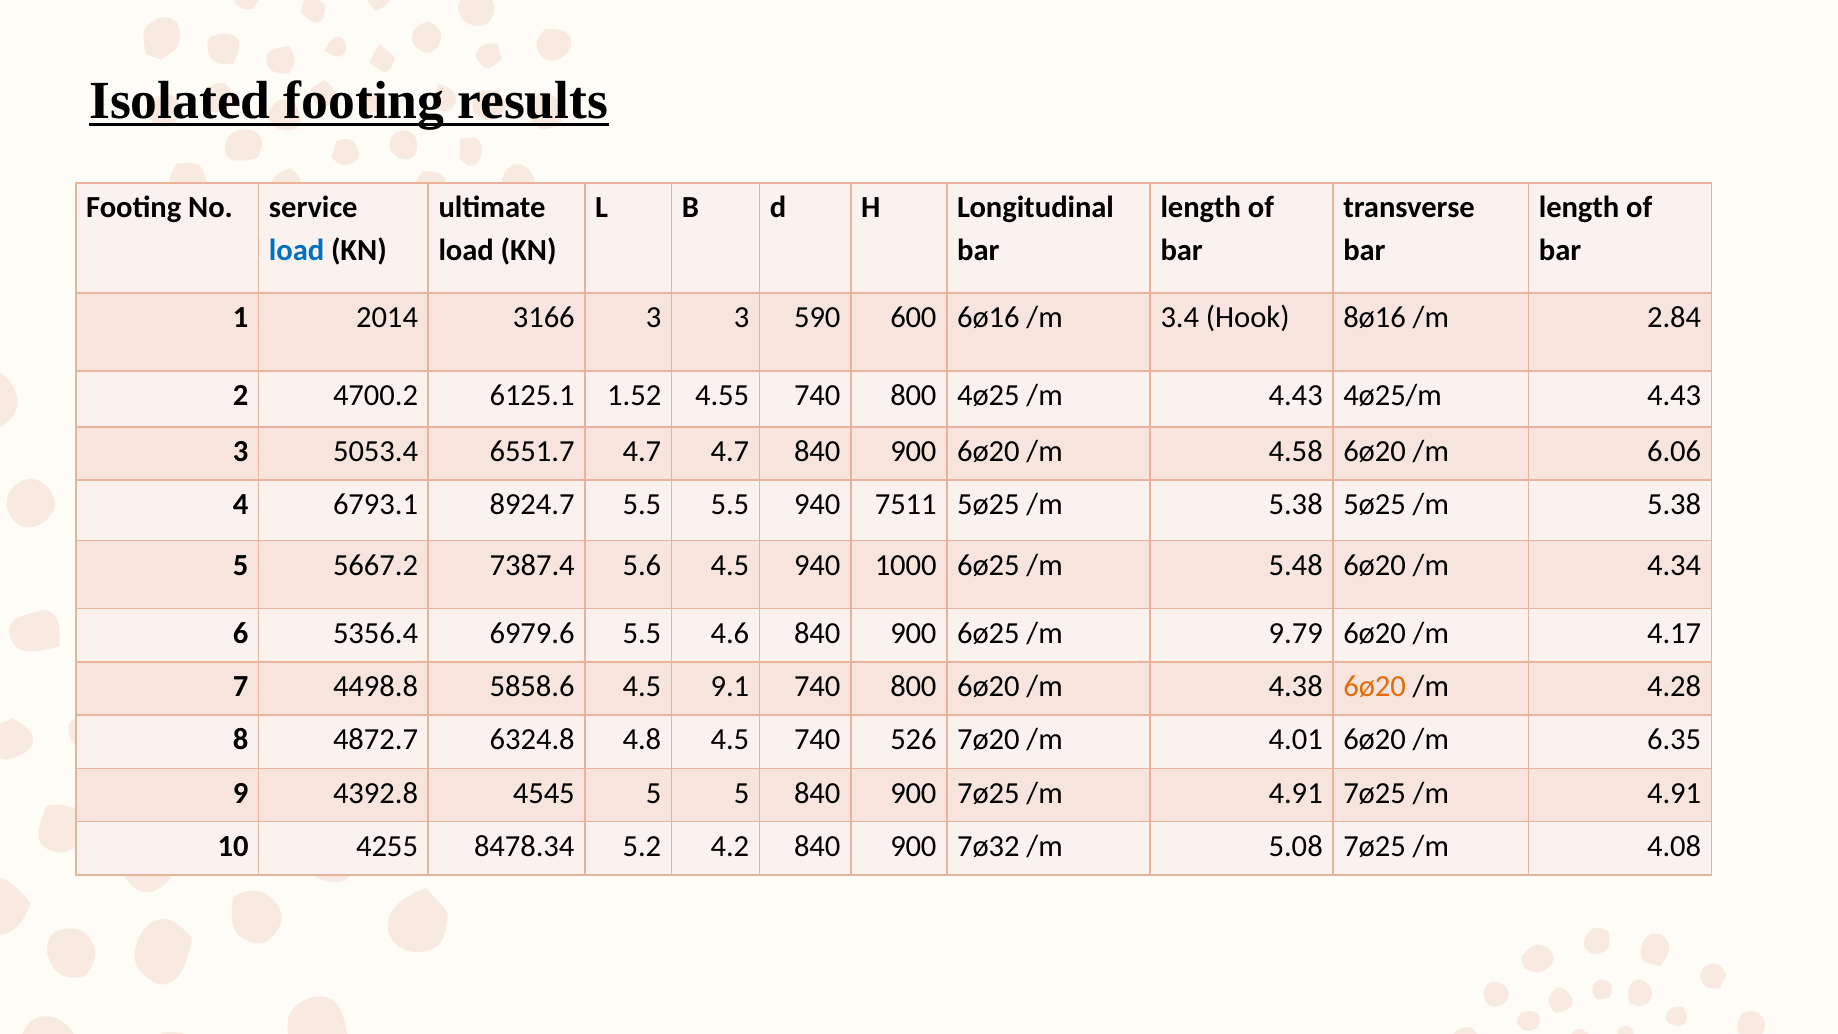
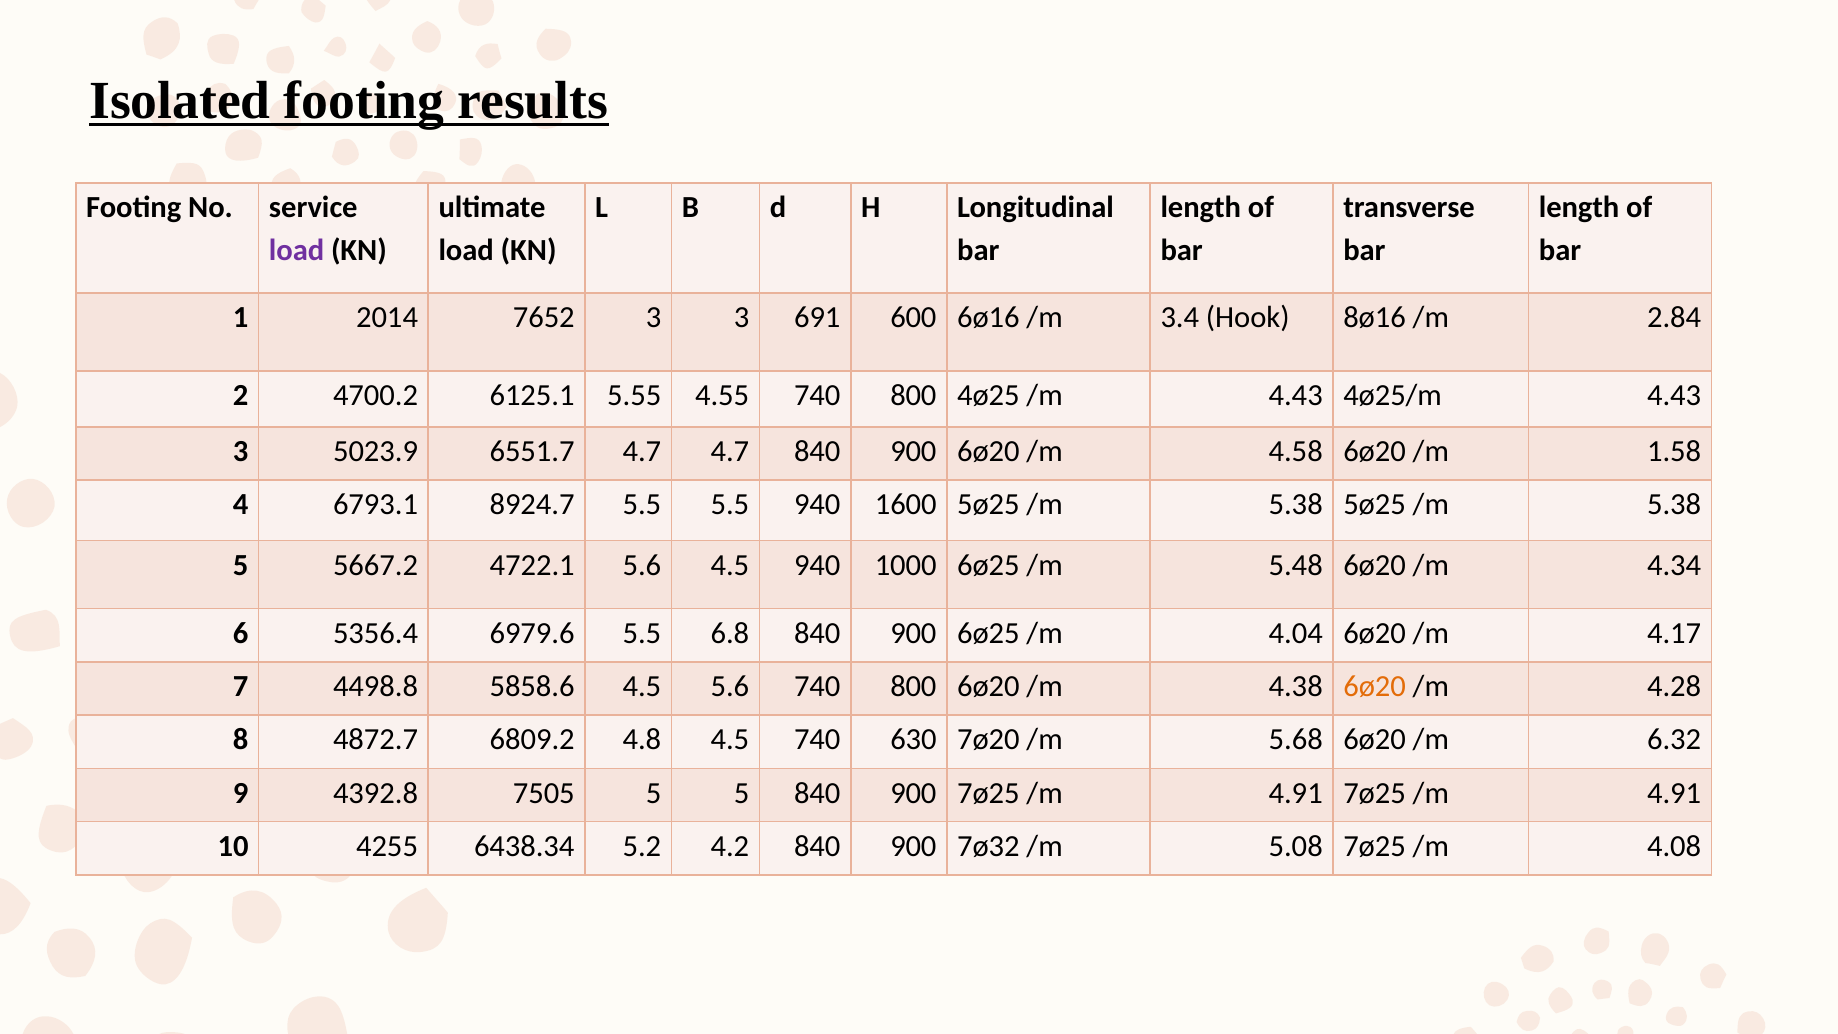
load at (297, 251) colour: blue -> purple
3166: 3166 -> 7652
590: 590 -> 691
1.52: 1.52 -> 5.55
5053.4: 5053.4 -> 5023.9
6.06: 6.06 -> 1.58
7511: 7511 -> 1600
7387.4: 7387.4 -> 4722.1
4.6: 4.6 -> 6.8
9.79: 9.79 -> 4.04
4.5 9.1: 9.1 -> 5.6
6324.8: 6324.8 -> 6809.2
526: 526 -> 630
4.01: 4.01 -> 5.68
6.35: 6.35 -> 6.32
4545: 4545 -> 7505
8478.34: 8478.34 -> 6438.34
